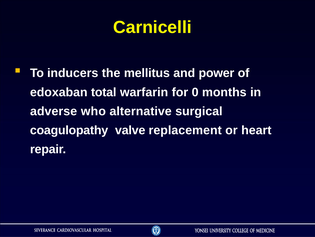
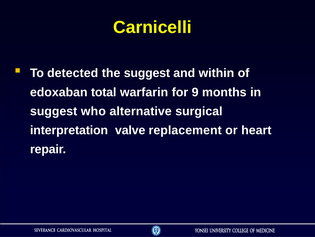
inducers: inducers -> detected
the mellitus: mellitus -> suggest
power: power -> within
0: 0 -> 9
adverse at (54, 111): adverse -> suggest
coagulopathy: coagulopathy -> interpretation
